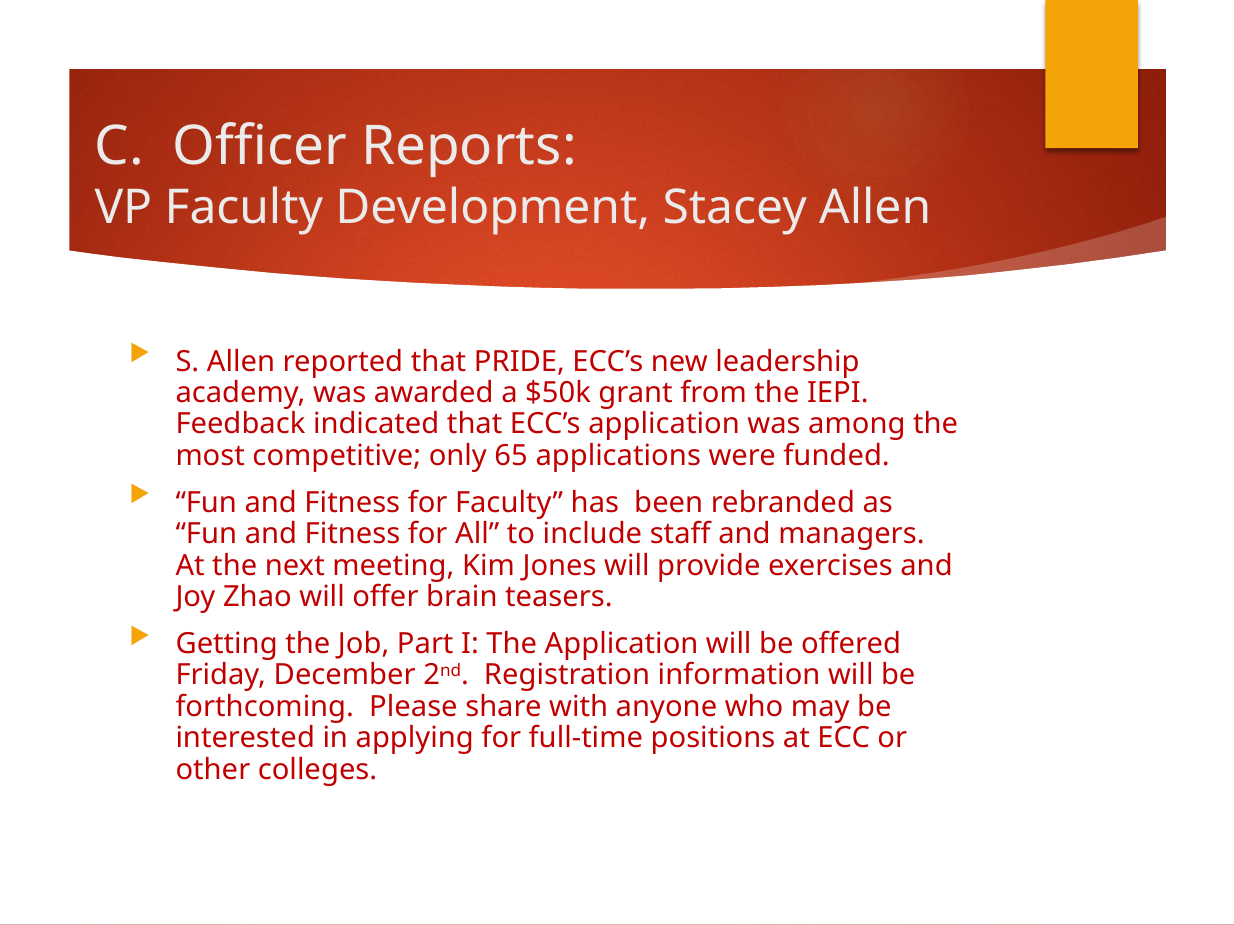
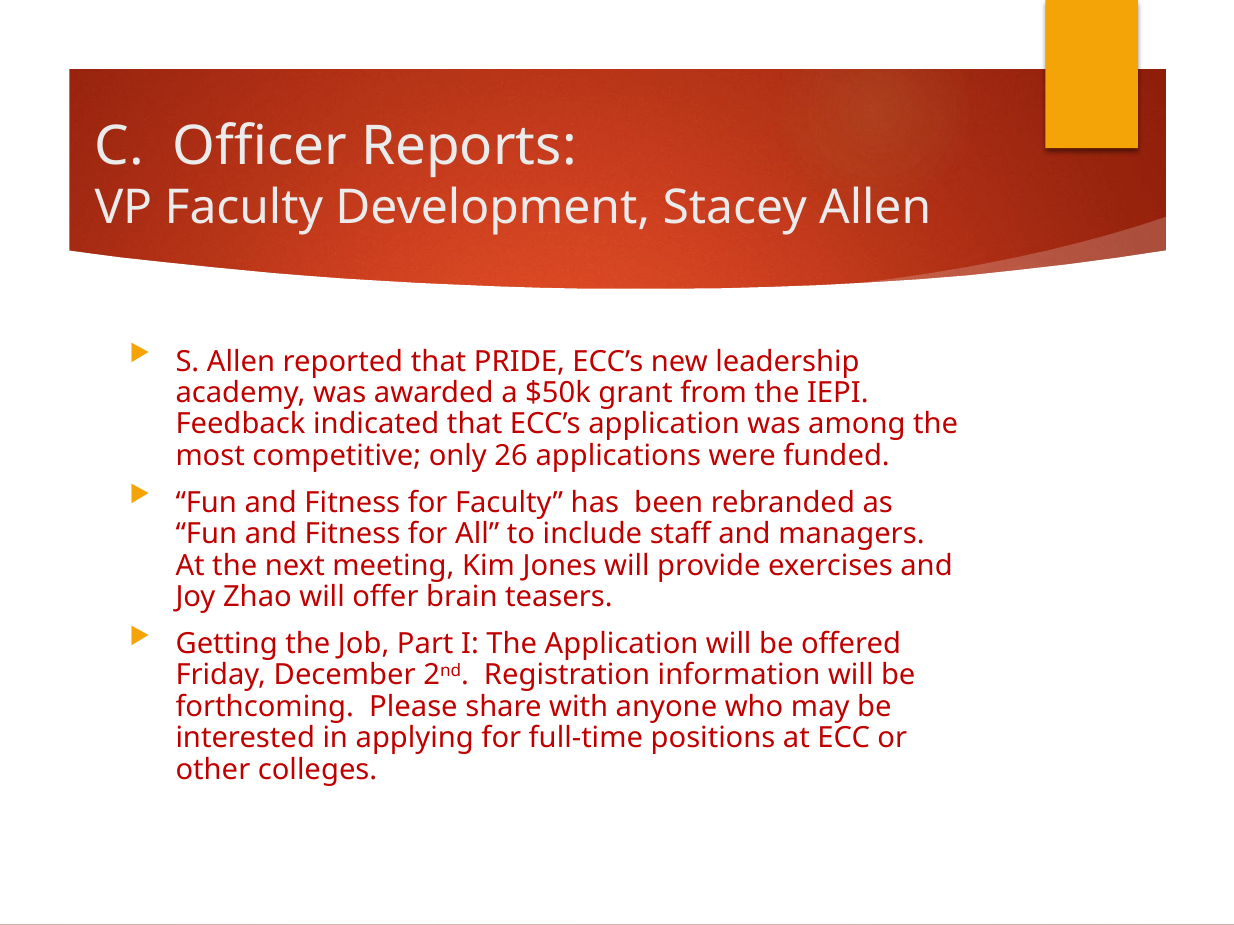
65: 65 -> 26
